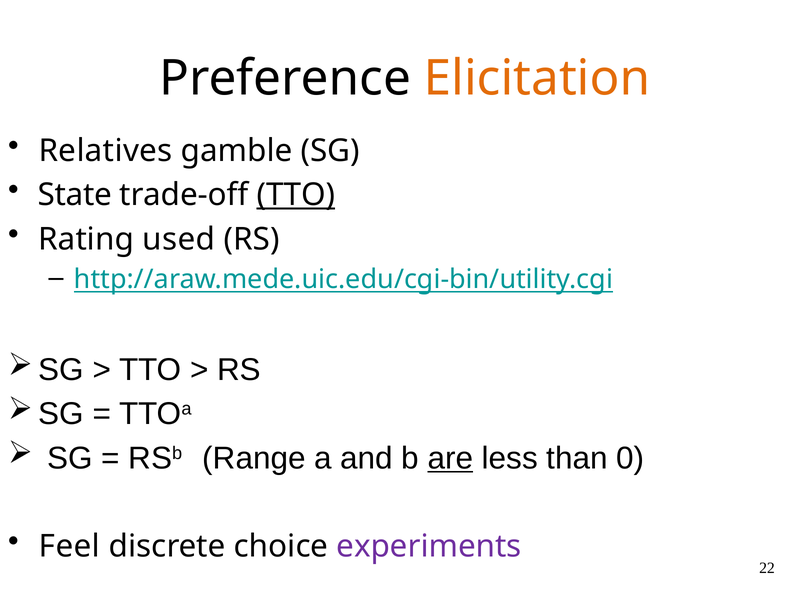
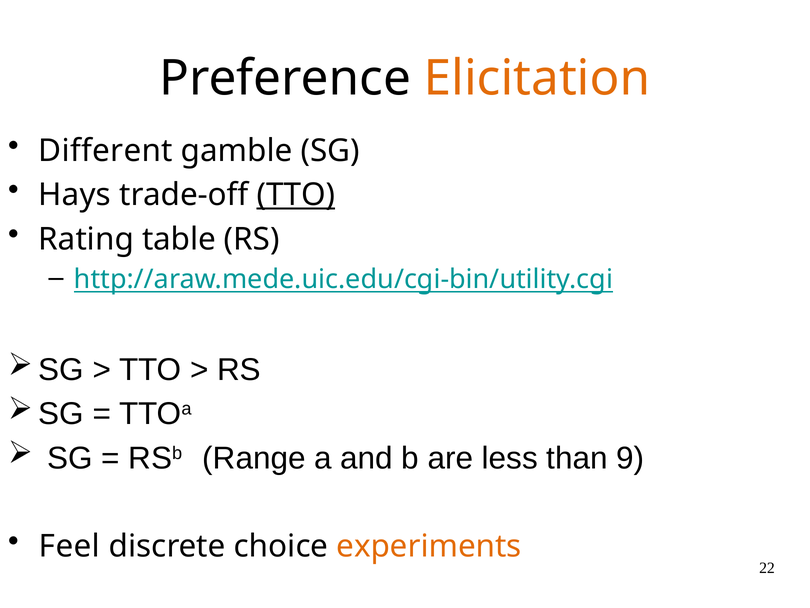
Relatives: Relatives -> Different
State: State -> Hays
used: used -> table
are underline: present -> none
0: 0 -> 9
experiments colour: purple -> orange
